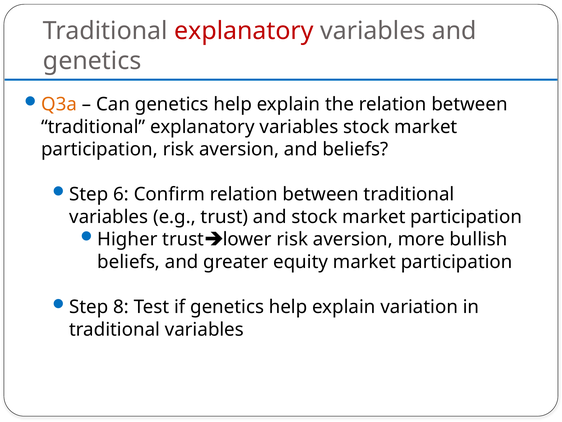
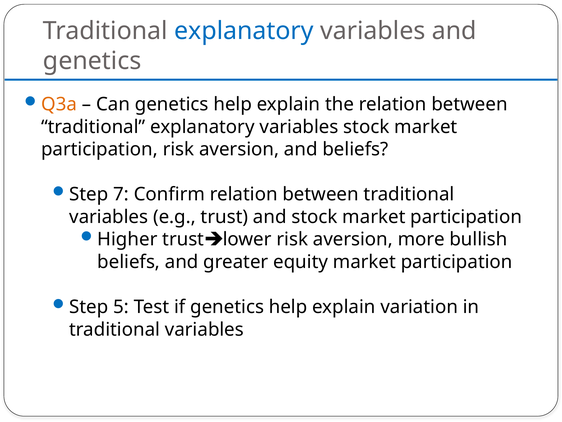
explanatory at (244, 31) colour: red -> blue
6: 6 -> 7
8: 8 -> 5
